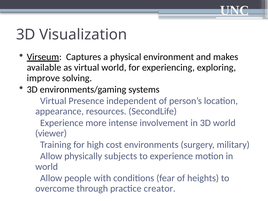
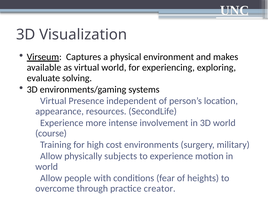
improve: improve -> evaluate
viewer: viewer -> course
